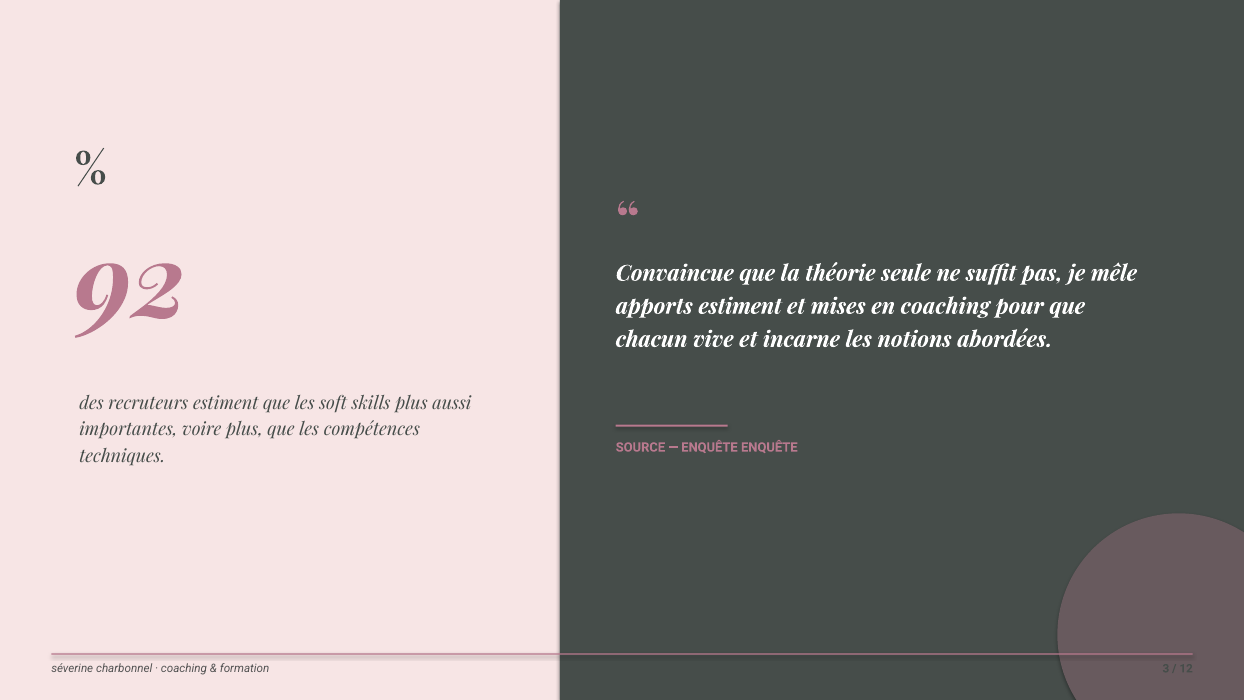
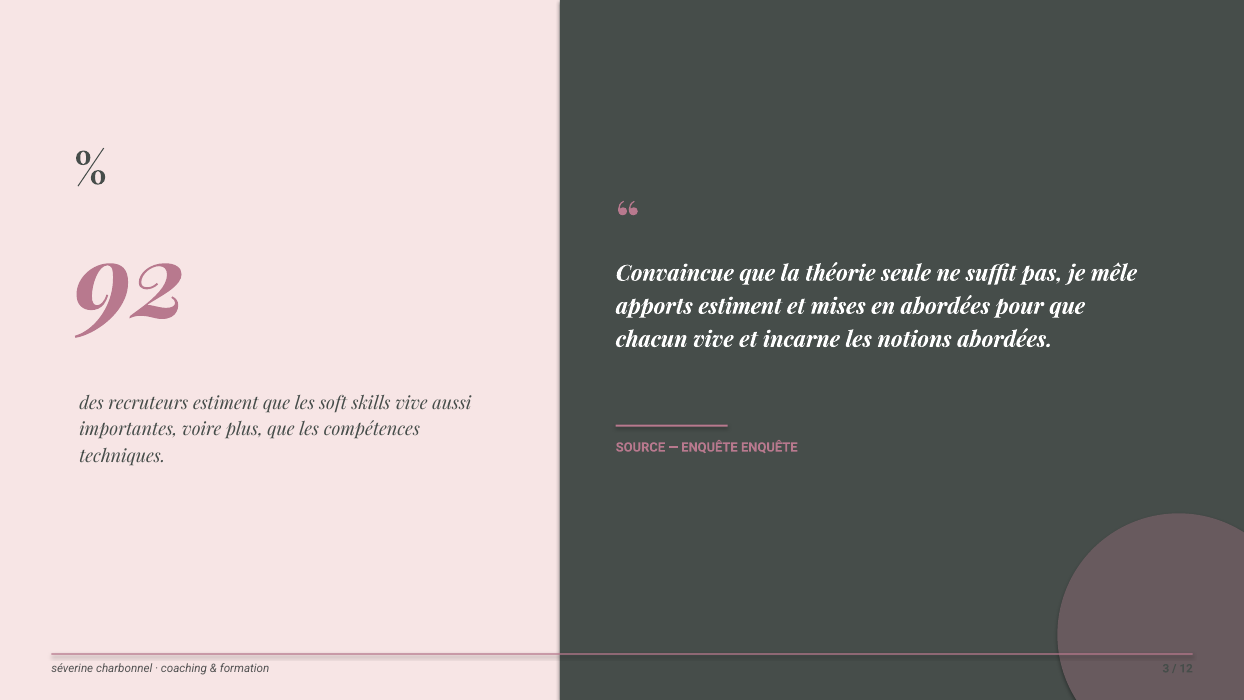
en coaching: coaching -> abordées
skills plus: plus -> vive
